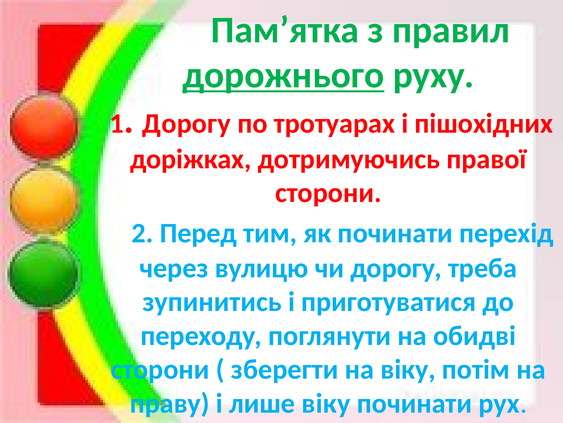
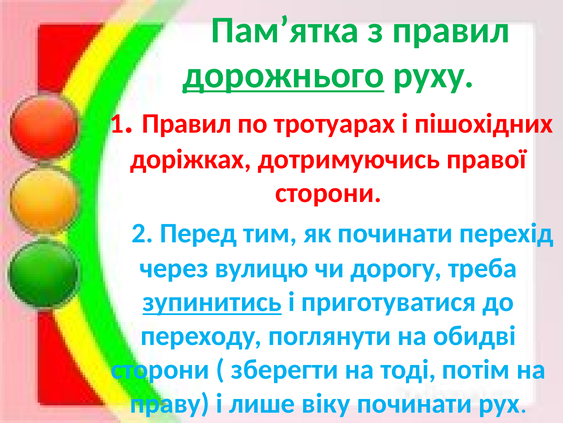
Дорогу at (187, 123): Дорогу -> Правил
зупинитись underline: none -> present
на віку: віку -> тоді
